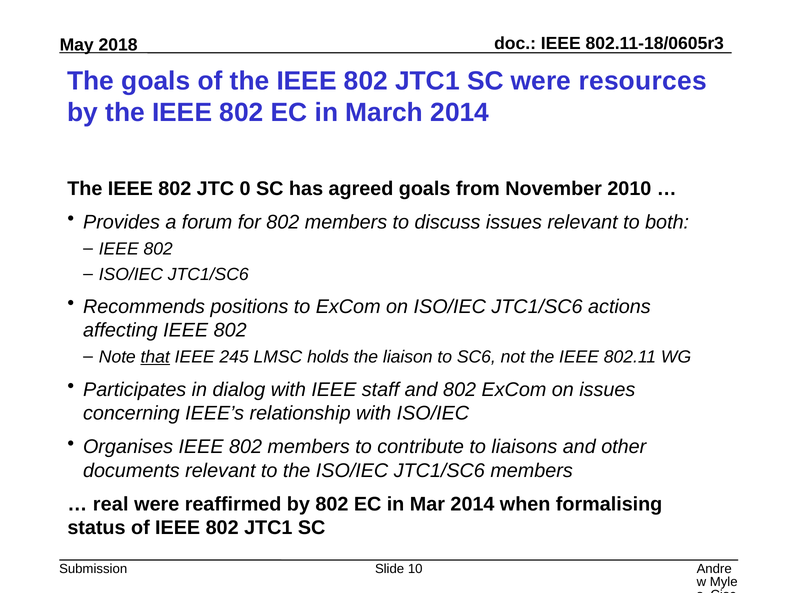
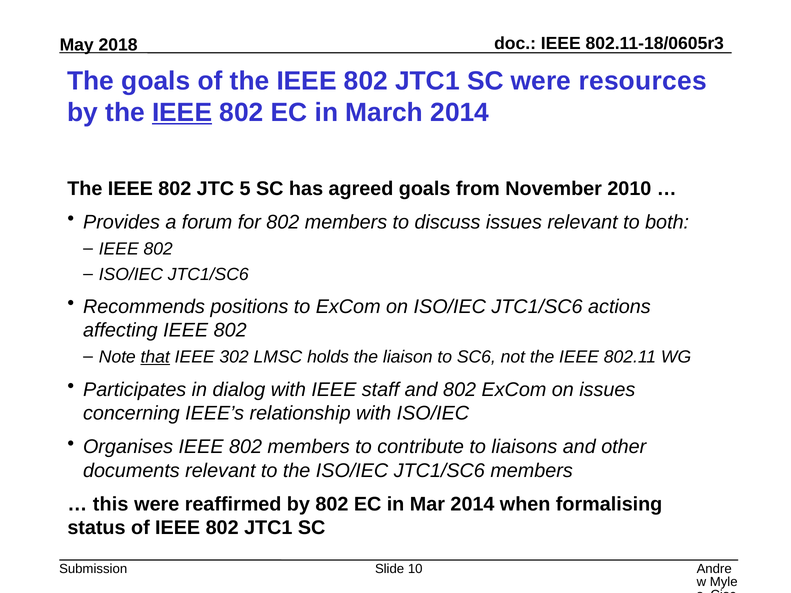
IEEE at (182, 113) underline: none -> present
0: 0 -> 5
245: 245 -> 302
real: real -> this
